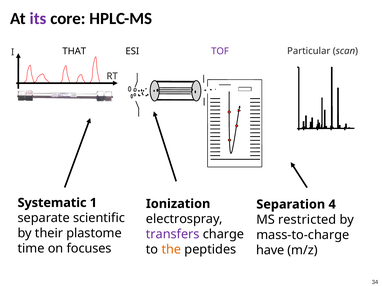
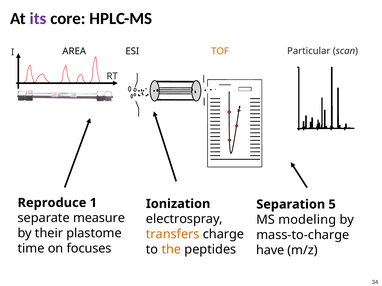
THAT: THAT -> AREA
TOF colour: purple -> orange
Systematic: Systematic -> Reproduce
4: 4 -> 5
scientific: scientific -> measure
restricted: restricted -> modeling
transfers colour: purple -> orange
